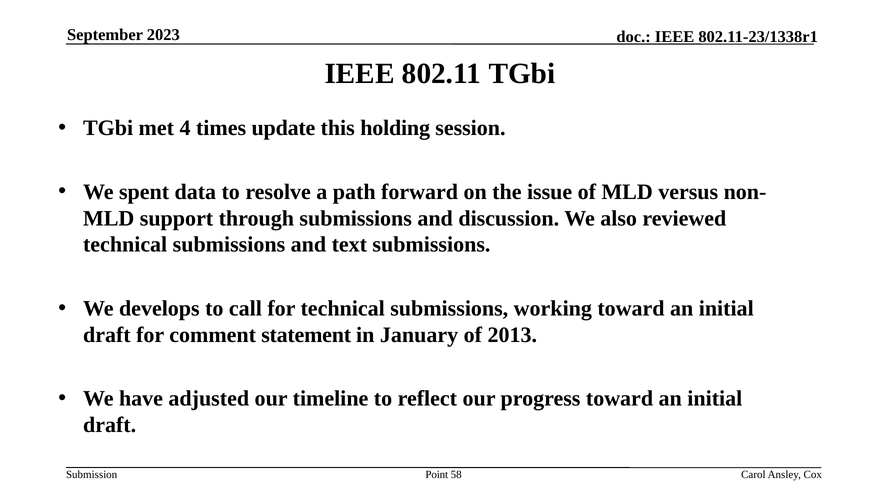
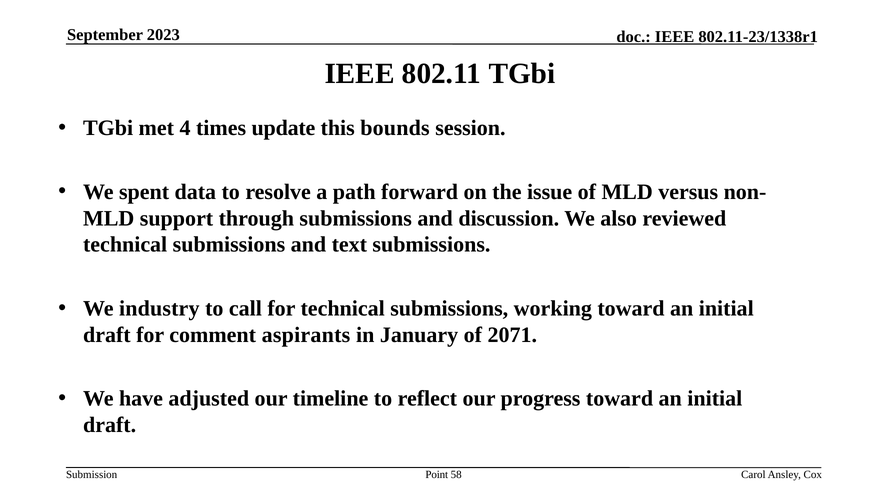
holding: holding -> bounds
develops: develops -> industry
statement: statement -> aspirants
2013: 2013 -> 2071
